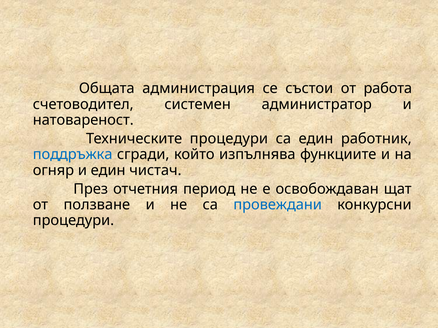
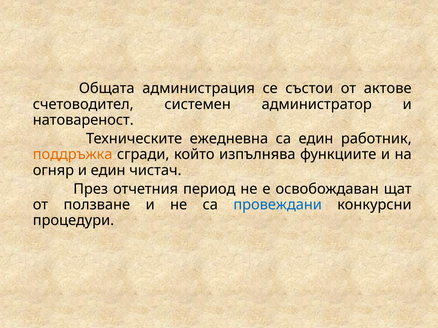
работа: работа -> актове
Техническите процедури: процедури -> ежедневна
поддръжка colour: blue -> orange
